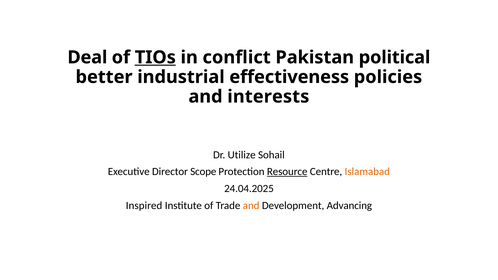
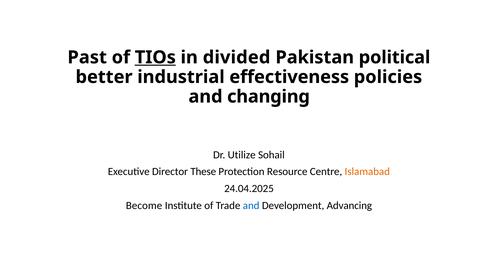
Deal: Deal -> Past
conflict: conflict -> divided
interests: interests -> changing
Scope: Scope -> These
Resource underline: present -> none
Inspired: Inspired -> Become
and at (251, 206) colour: orange -> blue
